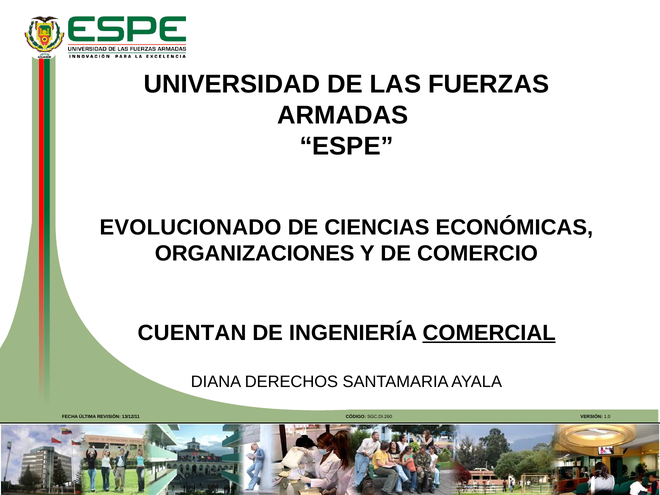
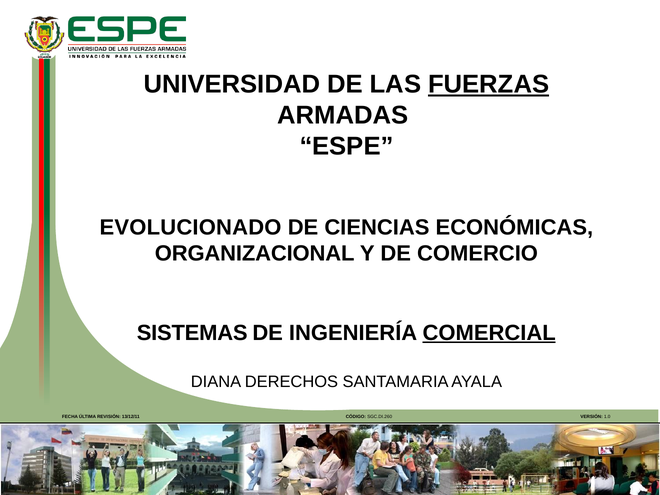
FUERZAS underline: none -> present
ORGANIZACIONES: ORGANIZACIONES -> ORGANIZACIONAL
CUENTAN: CUENTAN -> SISTEMAS
